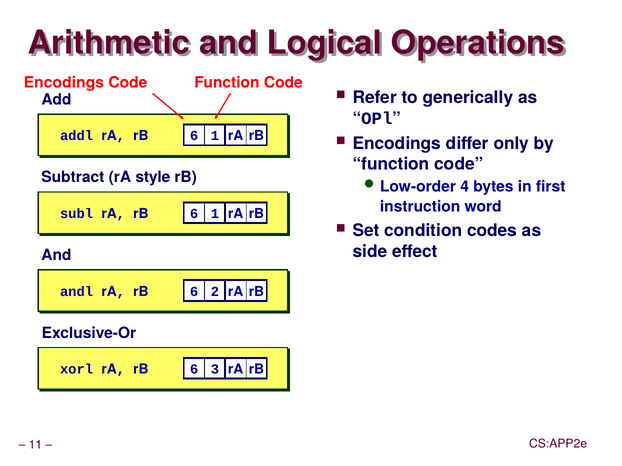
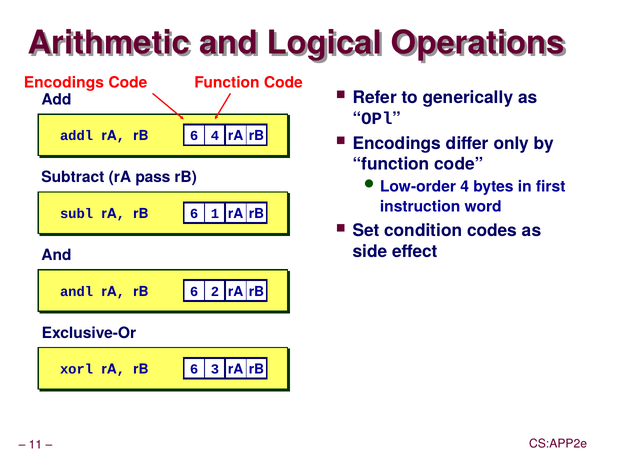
1 at (215, 136): 1 -> 4
style: style -> pass
